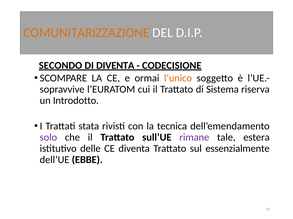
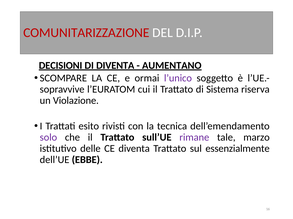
COMUNITARIZZAZIONE colour: orange -> red
SECONDO: SECONDO -> DECISIONI
CODECISIONE: CODECISIONE -> AUMENTANO
l’unico colour: orange -> purple
Introdotto: Introdotto -> Violazione
stata: stata -> esito
estera: estera -> marzo
